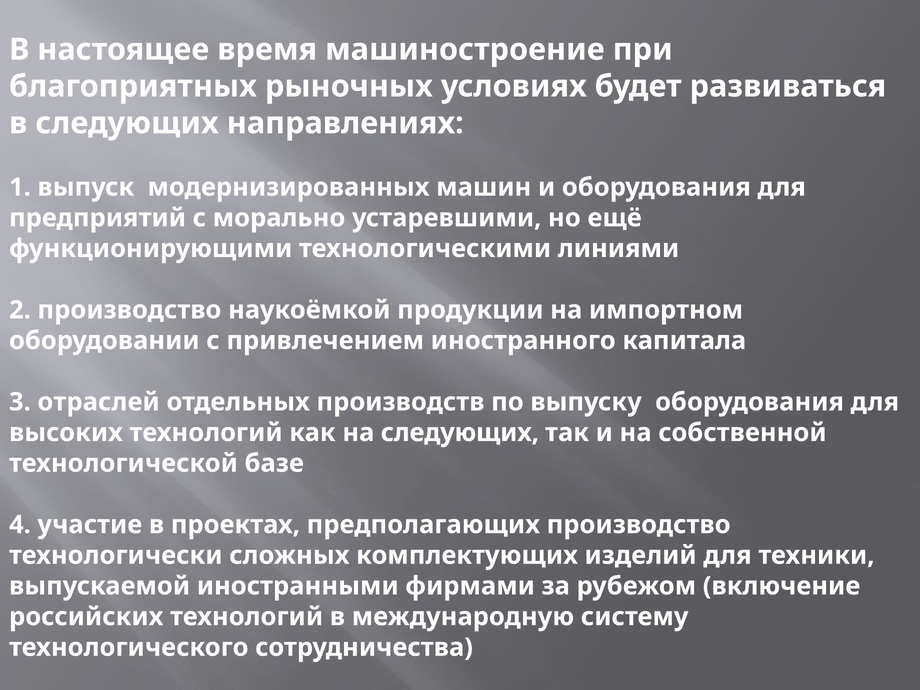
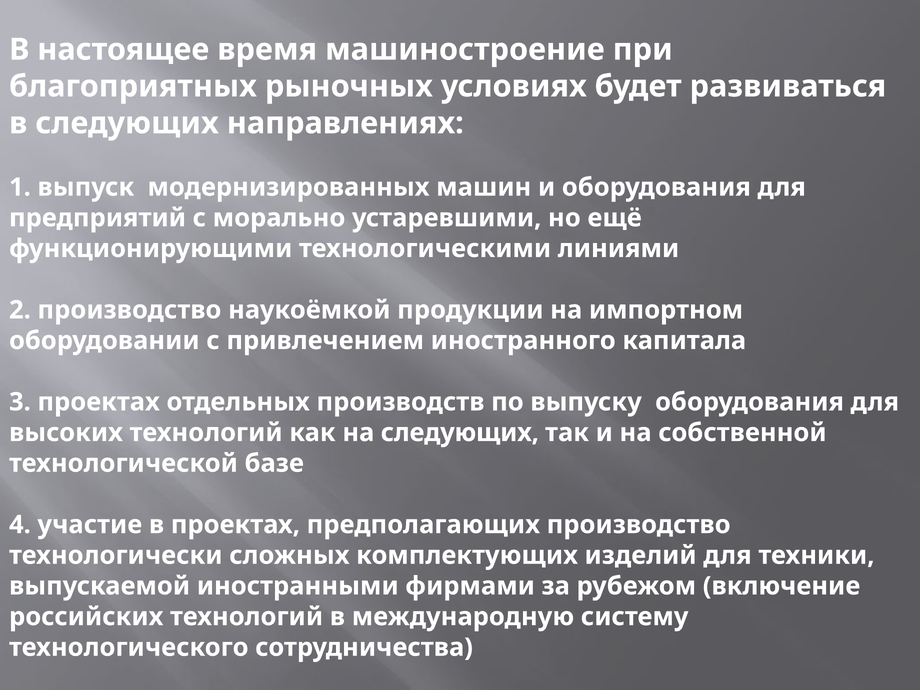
3 отраслей: отраслей -> проектах
